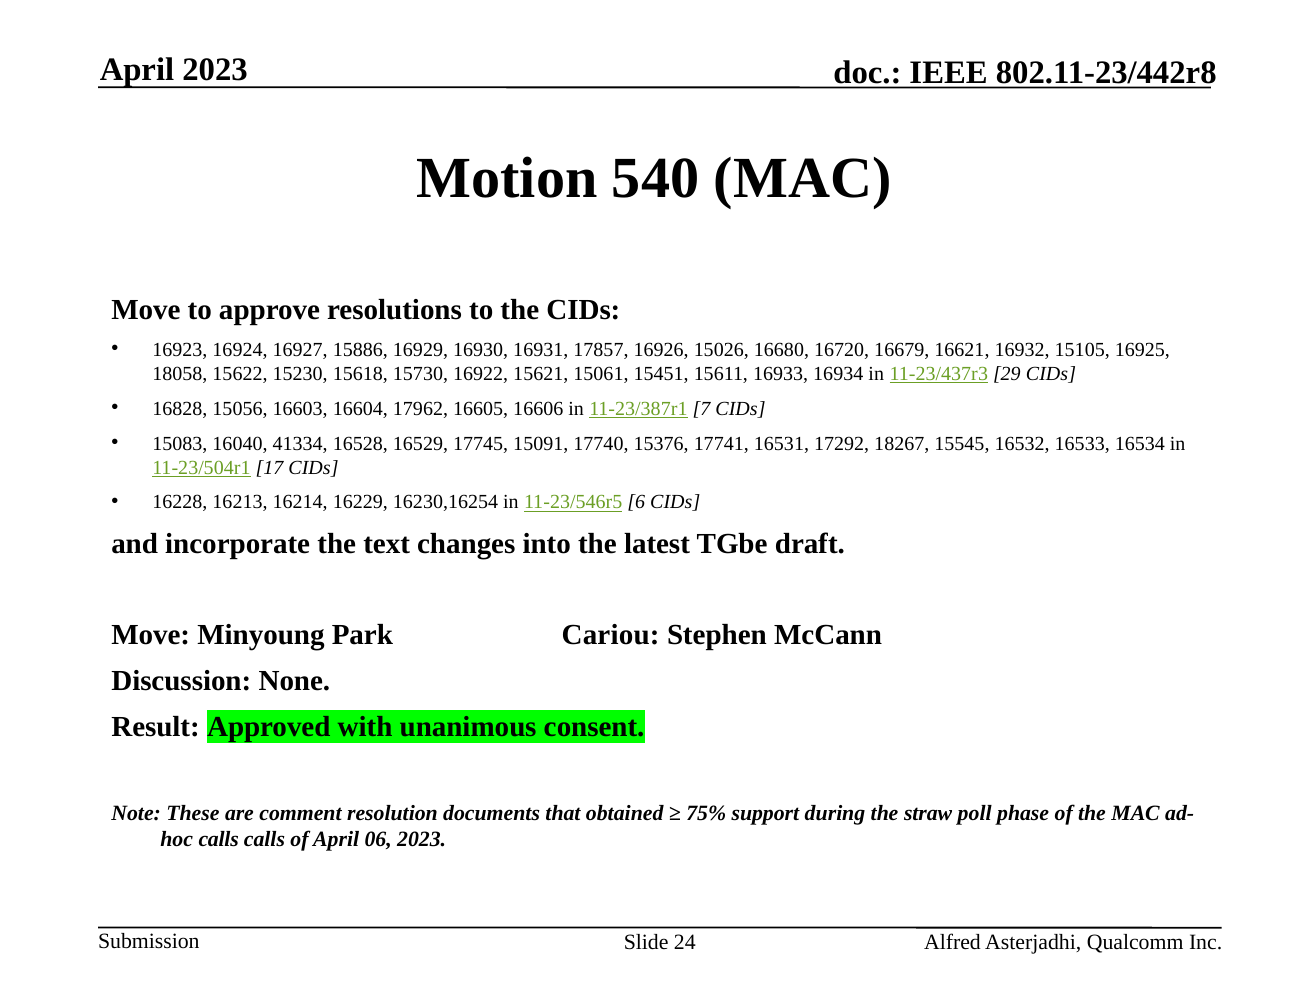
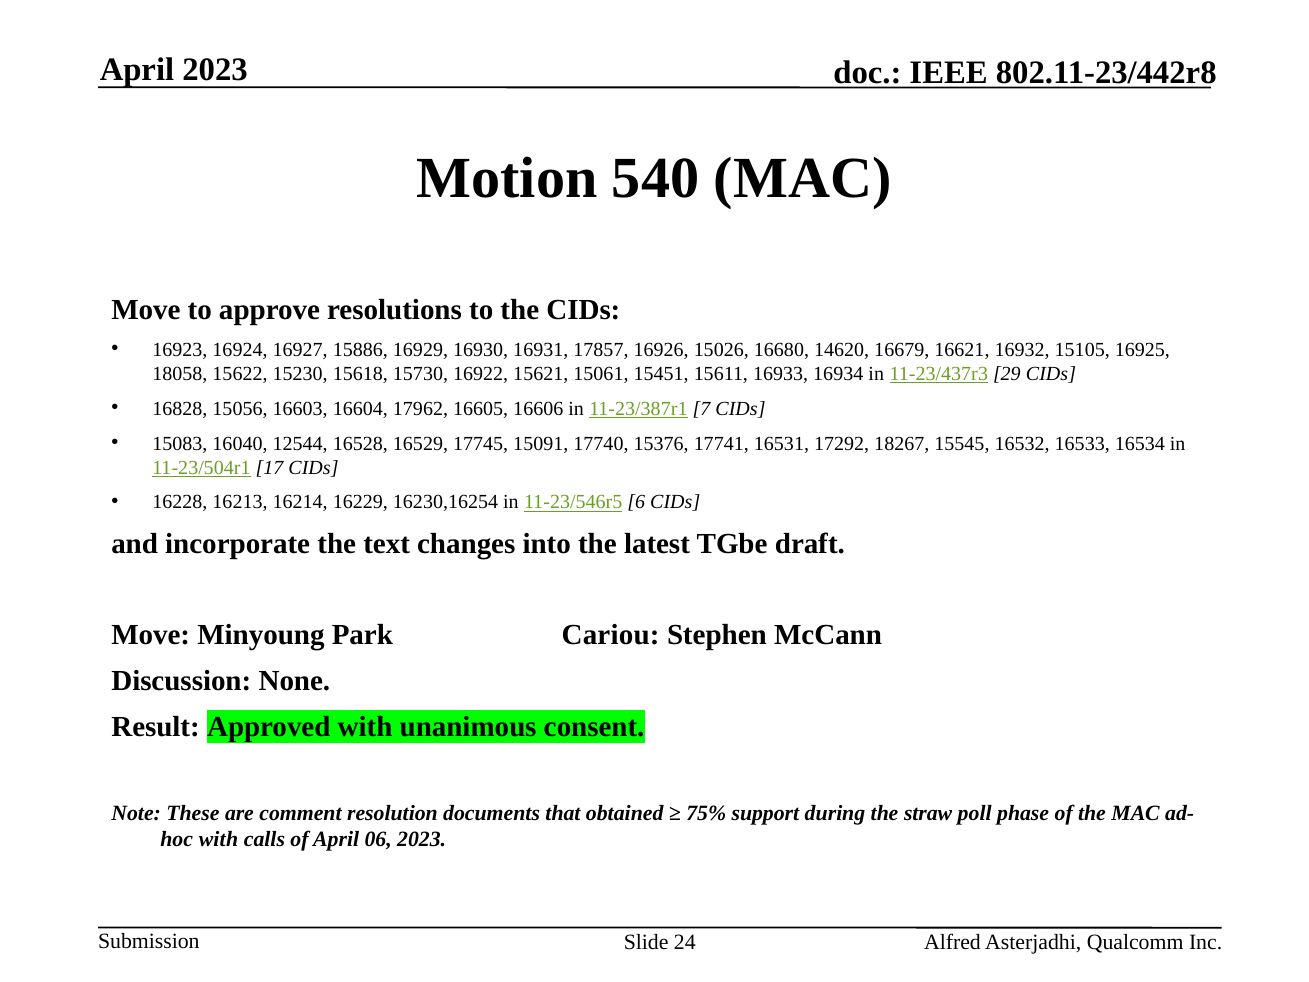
16720: 16720 -> 14620
41334: 41334 -> 12544
calls at (219, 839): calls -> with
